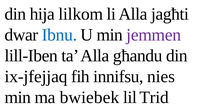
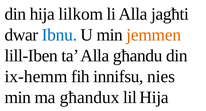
jemmen colour: purple -> orange
ix-jfejjaq: ix-jfejjaq -> ix-hemm
bwiebek: bwiebek -> għandux
lil Trid: Trid -> Hija
